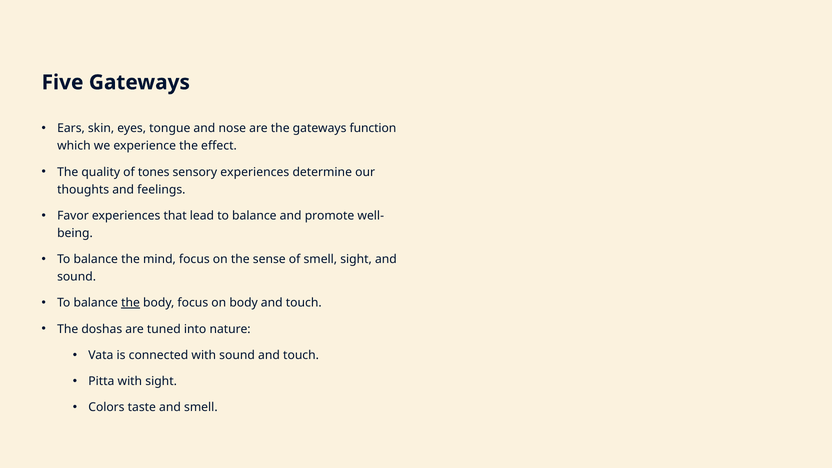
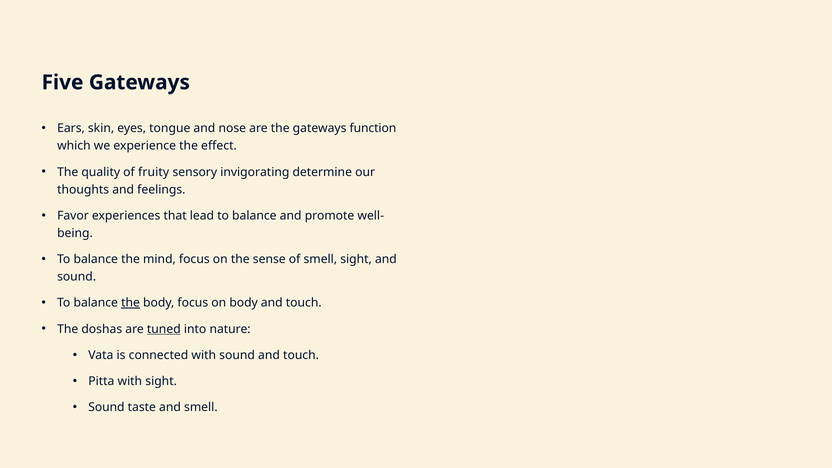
tones: tones -> fruity
sensory experiences: experiences -> invigorating
tuned underline: none -> present
Colors at (106, 407): Colors -> Sound
